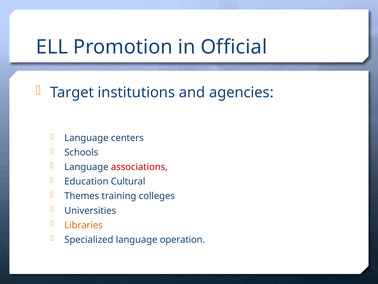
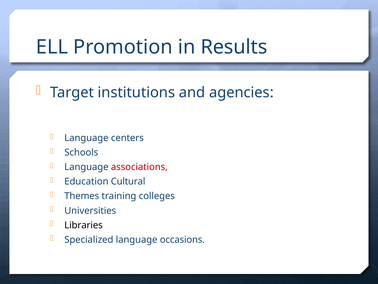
Official: Official -> Results
Libraries colour: orange -> black
operation: operation -> occasions
